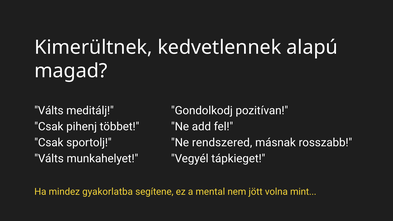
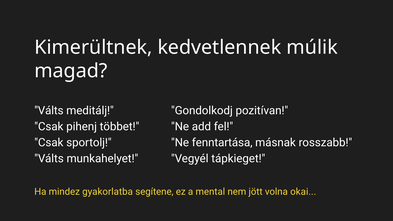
alapú: alapú -> múlik
rendszered: rendszered -> fenntartása
mint: mint -> okai
